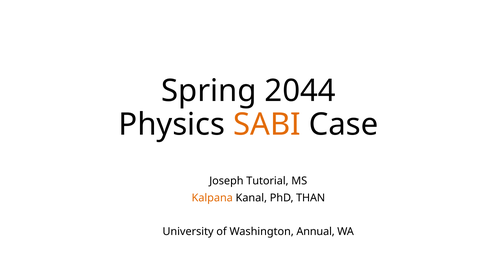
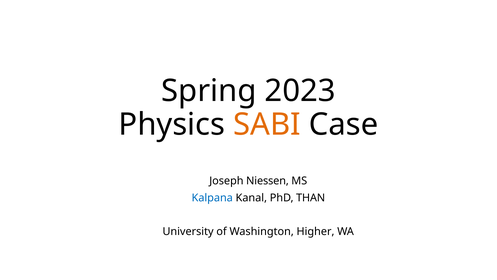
2044: 2044 -> 2023
Tutorial: Tutorial -> Niessen
Kalpana colour: orange -> blue
Annual: Annual -> Higher
